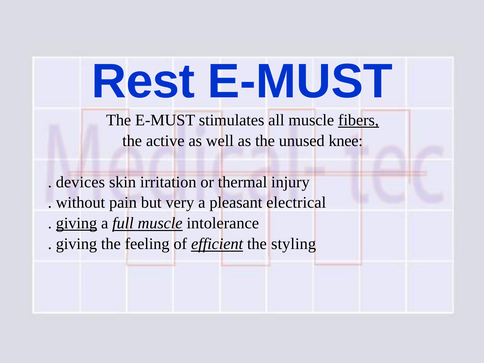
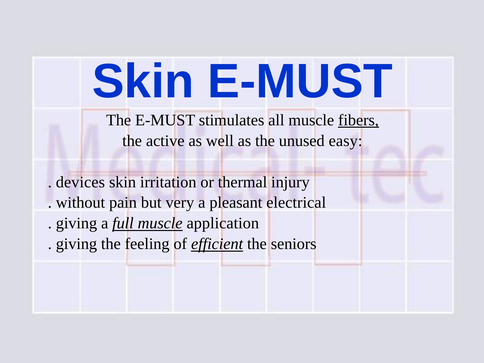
Rest at (143, 82): Rest -> Skin
knee: knee -> easy
giving at (76, 223) underline: present -> none
intolerance: intolerance -> application
styling: styling -> seniors
